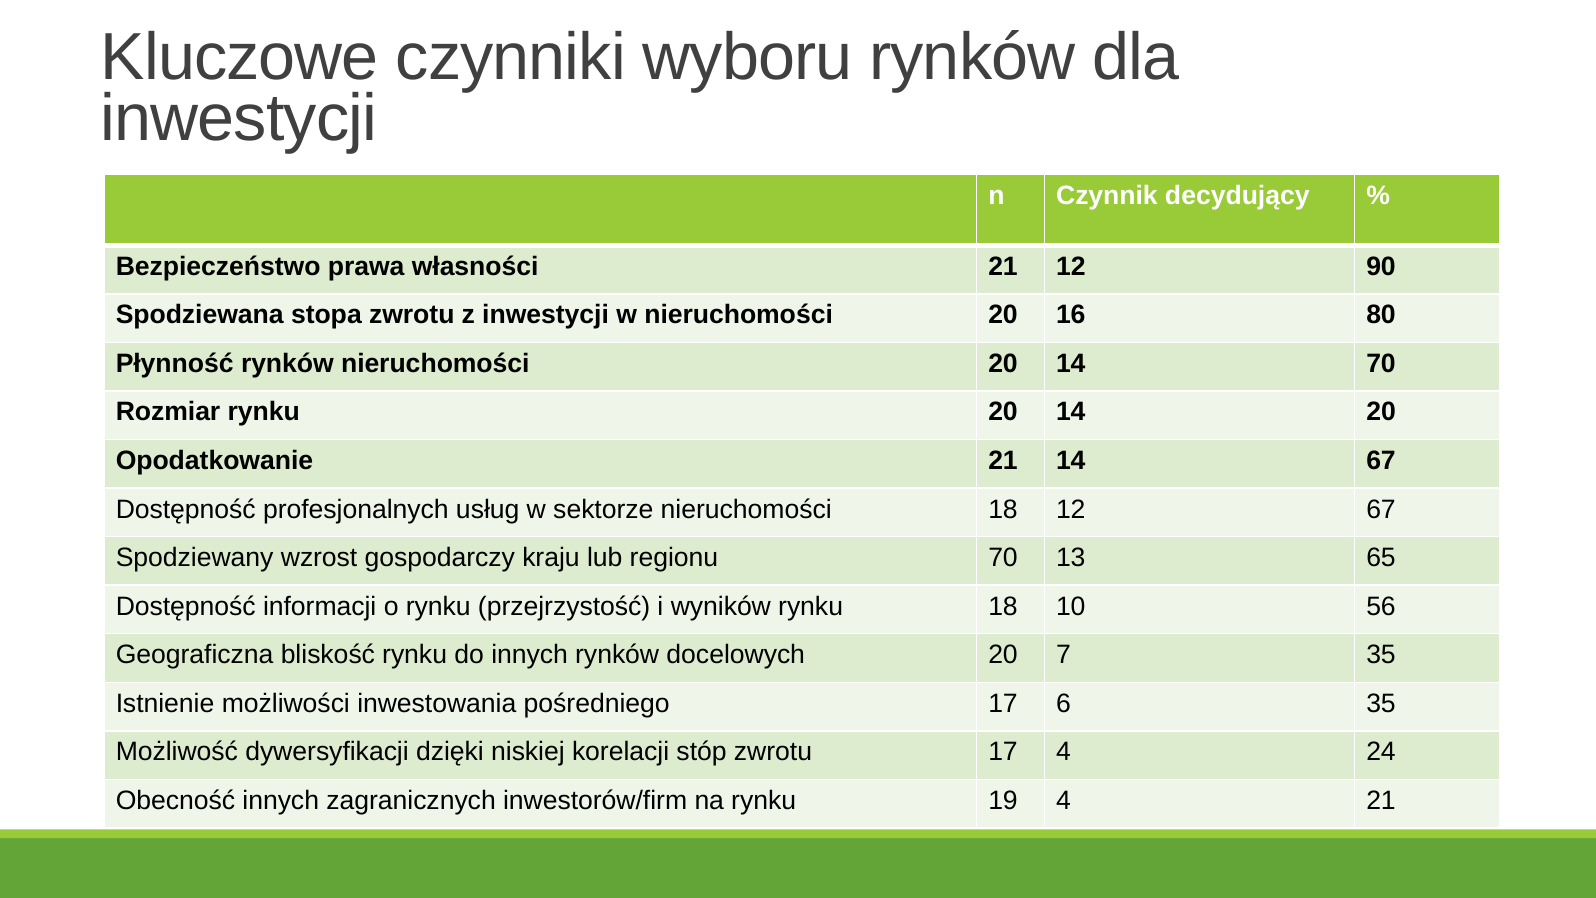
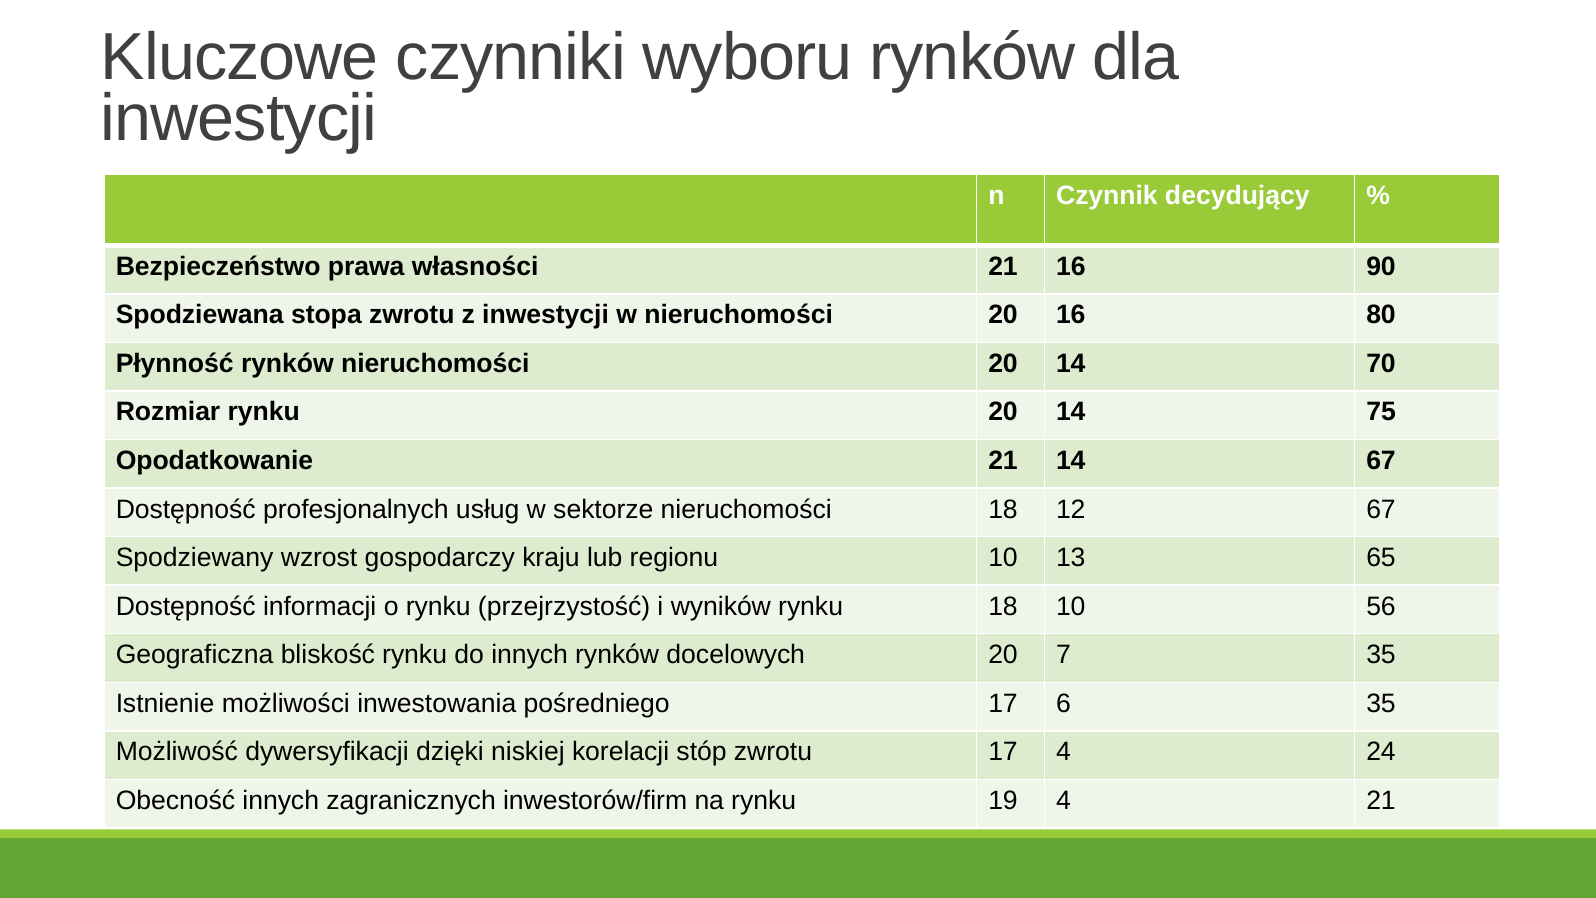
21 12: 12 -> 16
14 20: 20 -> 75
regionu 70: 70 -> 10
